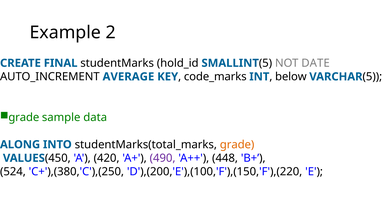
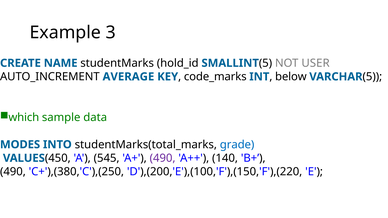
2: 2 -> 3
FINAL: FINAL -> NAME
DATE: DATE -> USER
grade at (24, 118): grade -> which
ALONG: ALONG -> MODES
grade at (237, 145) colour: orange -> blue
420: 420 -> 545
448: 448 -> 140
524 at (13, 172): 524 -> 490
